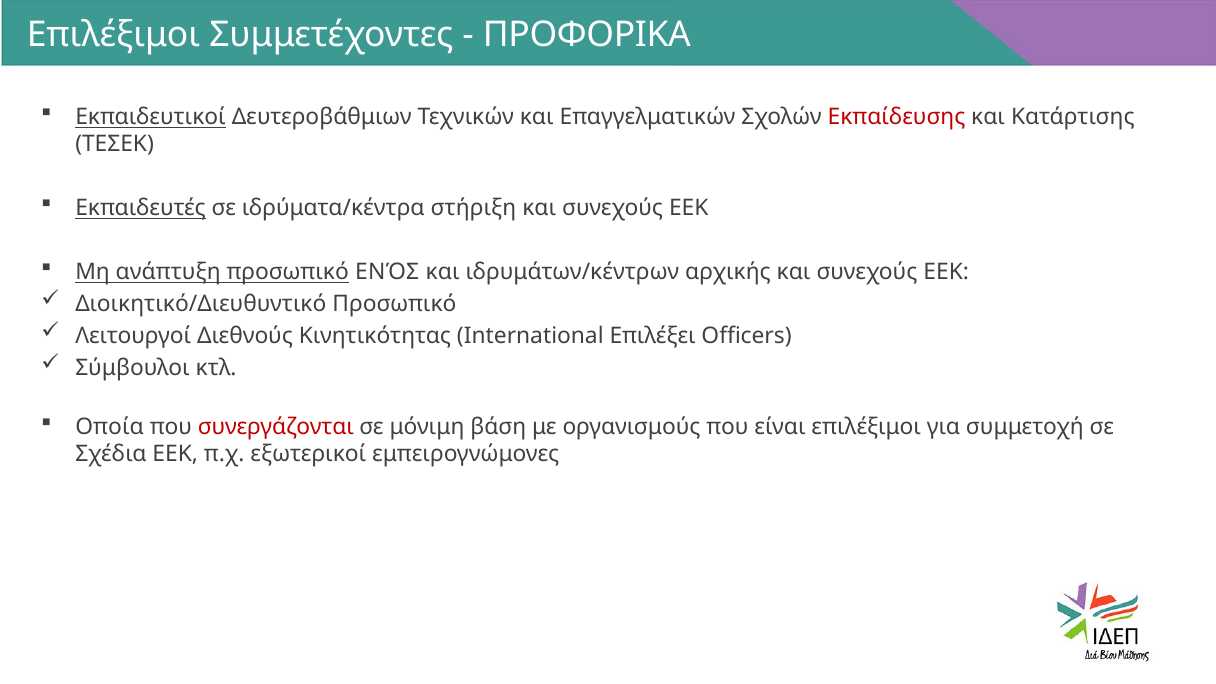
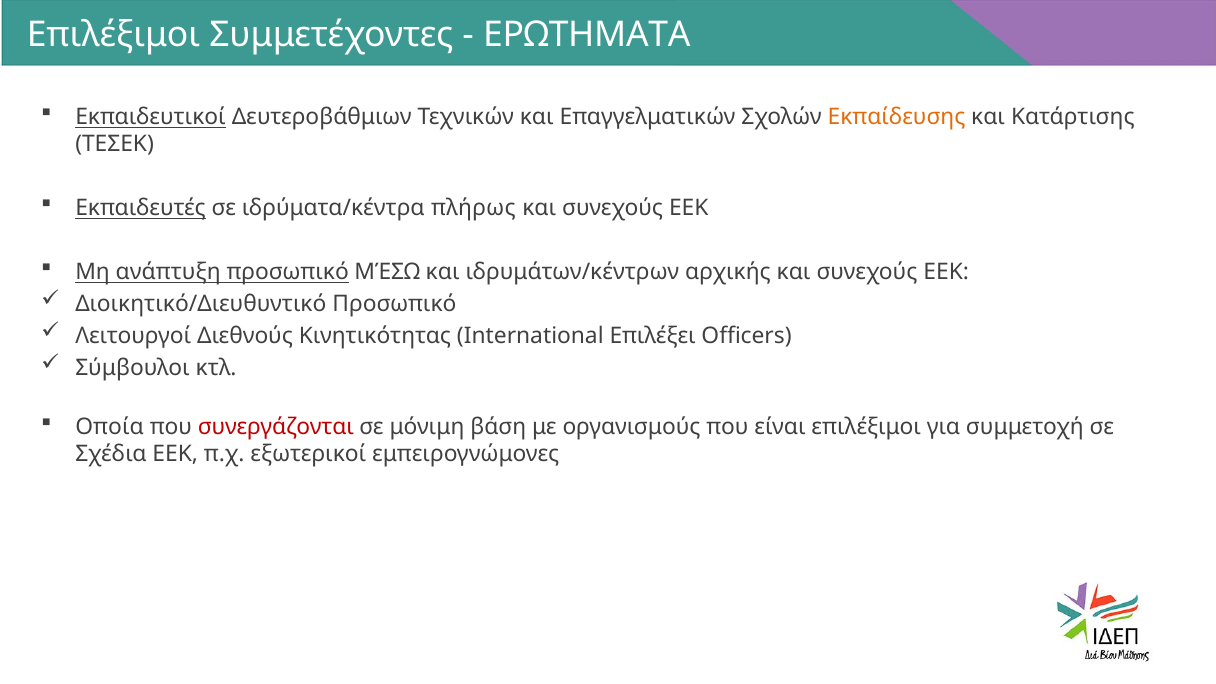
ΠΡΟΦΟΡΙΚΑ: ΠΡΟΦΟΡΙΚΑ -> ΕΡΩΤΗΜΑΤΑ
Εκπαίδευσης colour: red -> orange
στήριξη: στήριξη -> πλήρως
ΕΝΌΣ: ΕΝΌΣ -> ΜΈΣΩ
